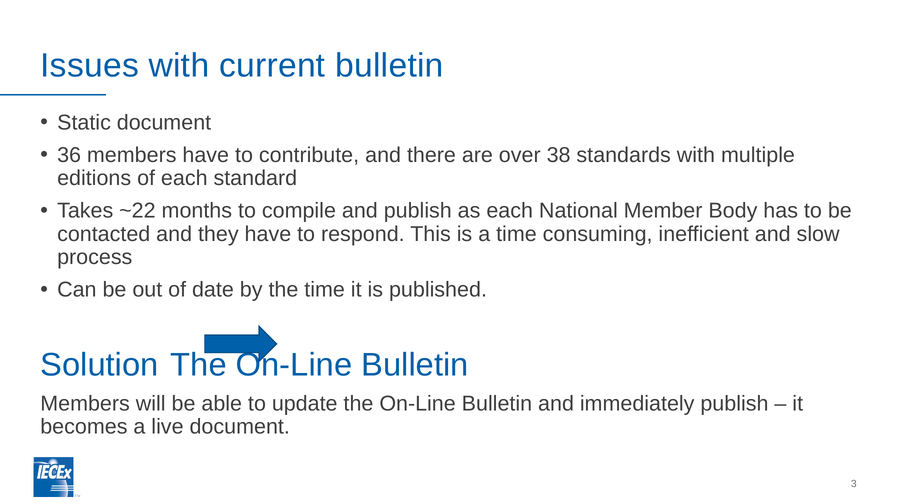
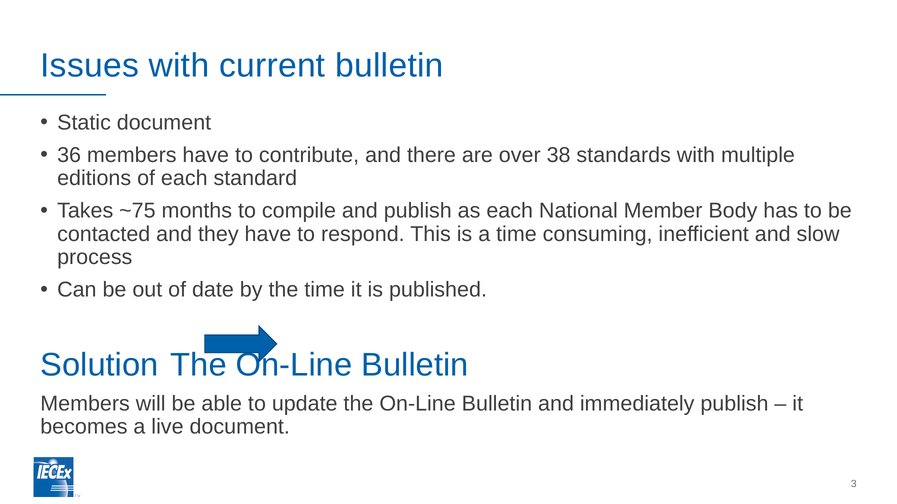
~22: ~22 -> ~75
